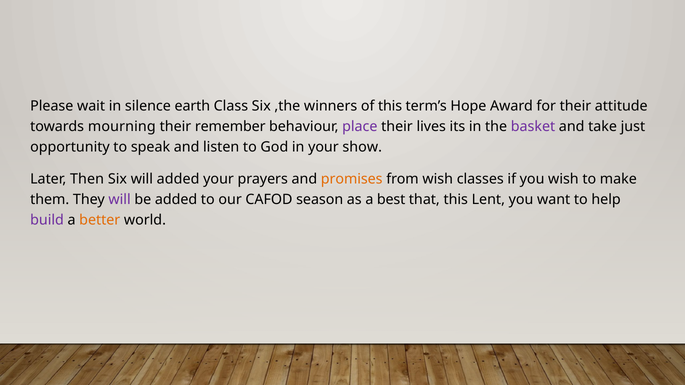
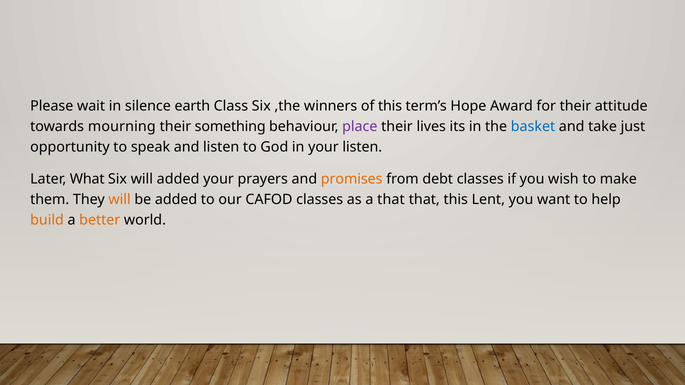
remember: remember -> something
basket colour: purple -> blue
your show: show -> listen
Then: Then -> What
from wish: wish -> debt
will at (120, 200) colour: purple -> orange
CAFOD season: season -> classes
a best: best -> that
build colour: purple -> orange
